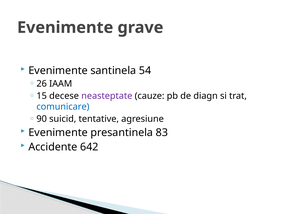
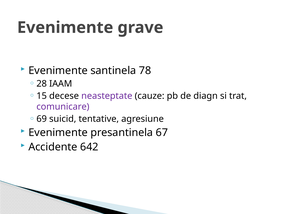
54: 54 -> 78
26: 26 -> 28
comunicare colour: blue -> purple
90: 90 -> 69
83: 83 -> 67
